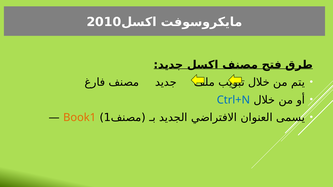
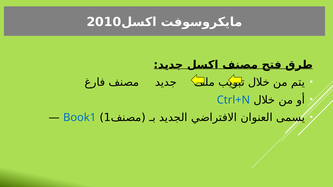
Book1 colour: orange -> blue
